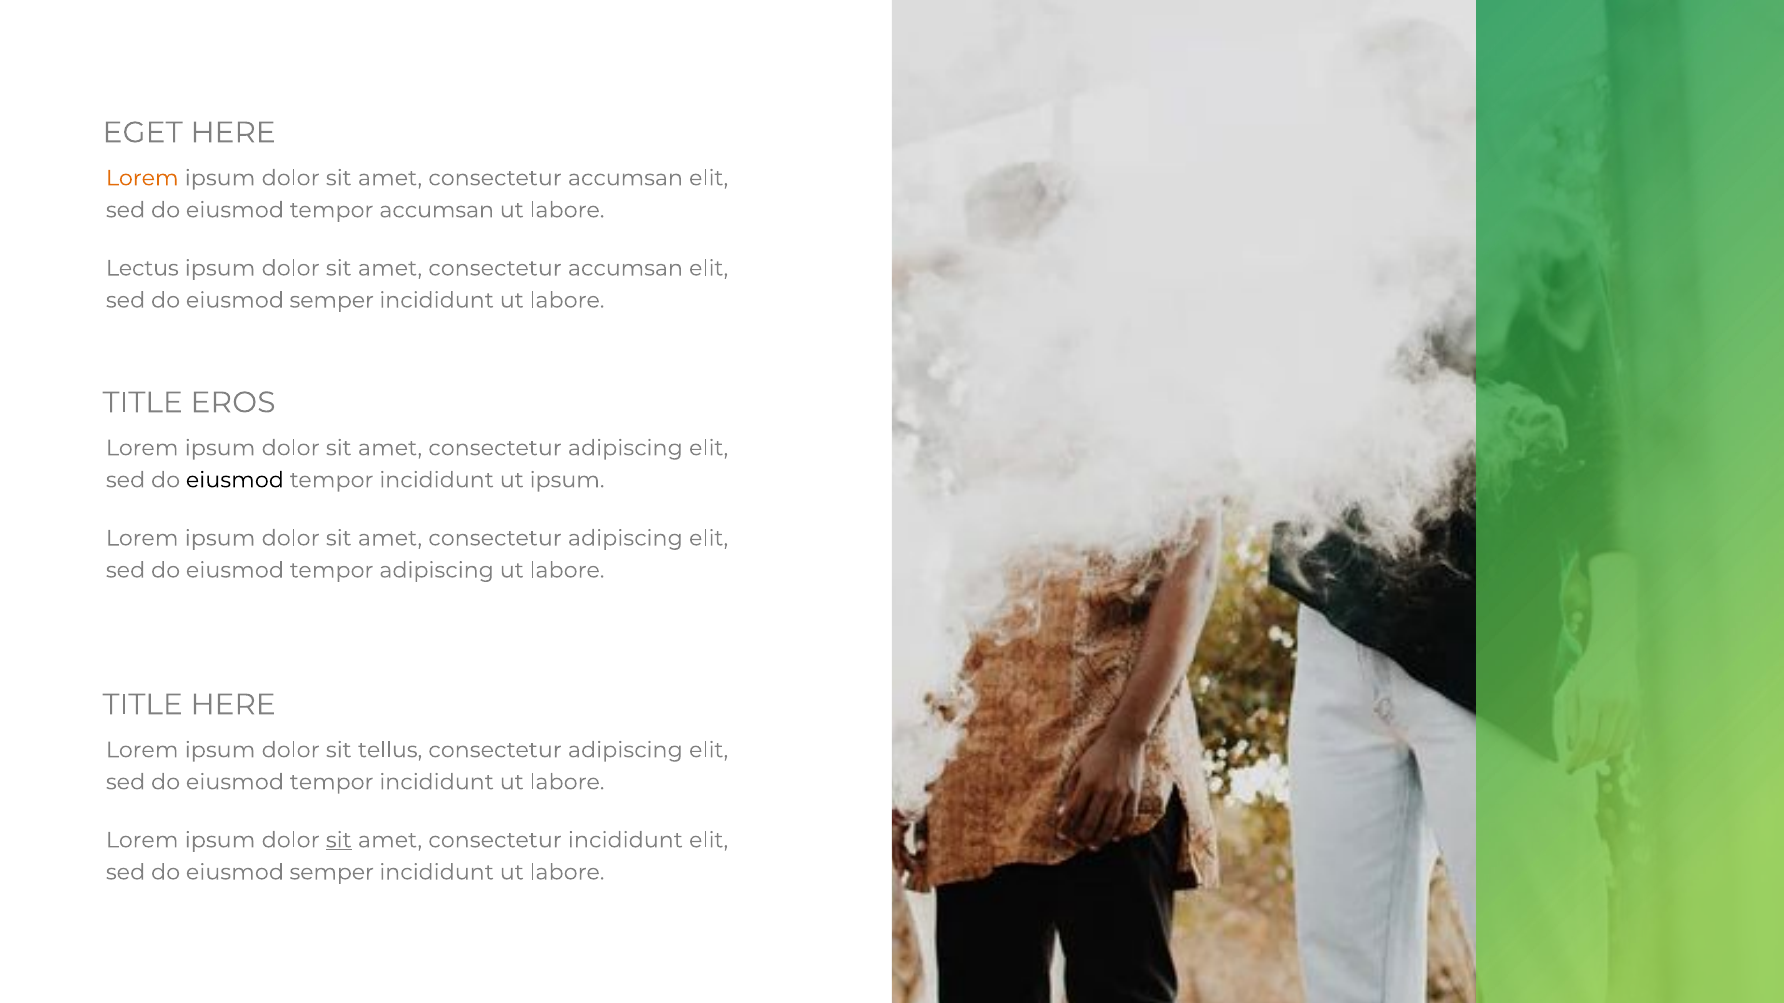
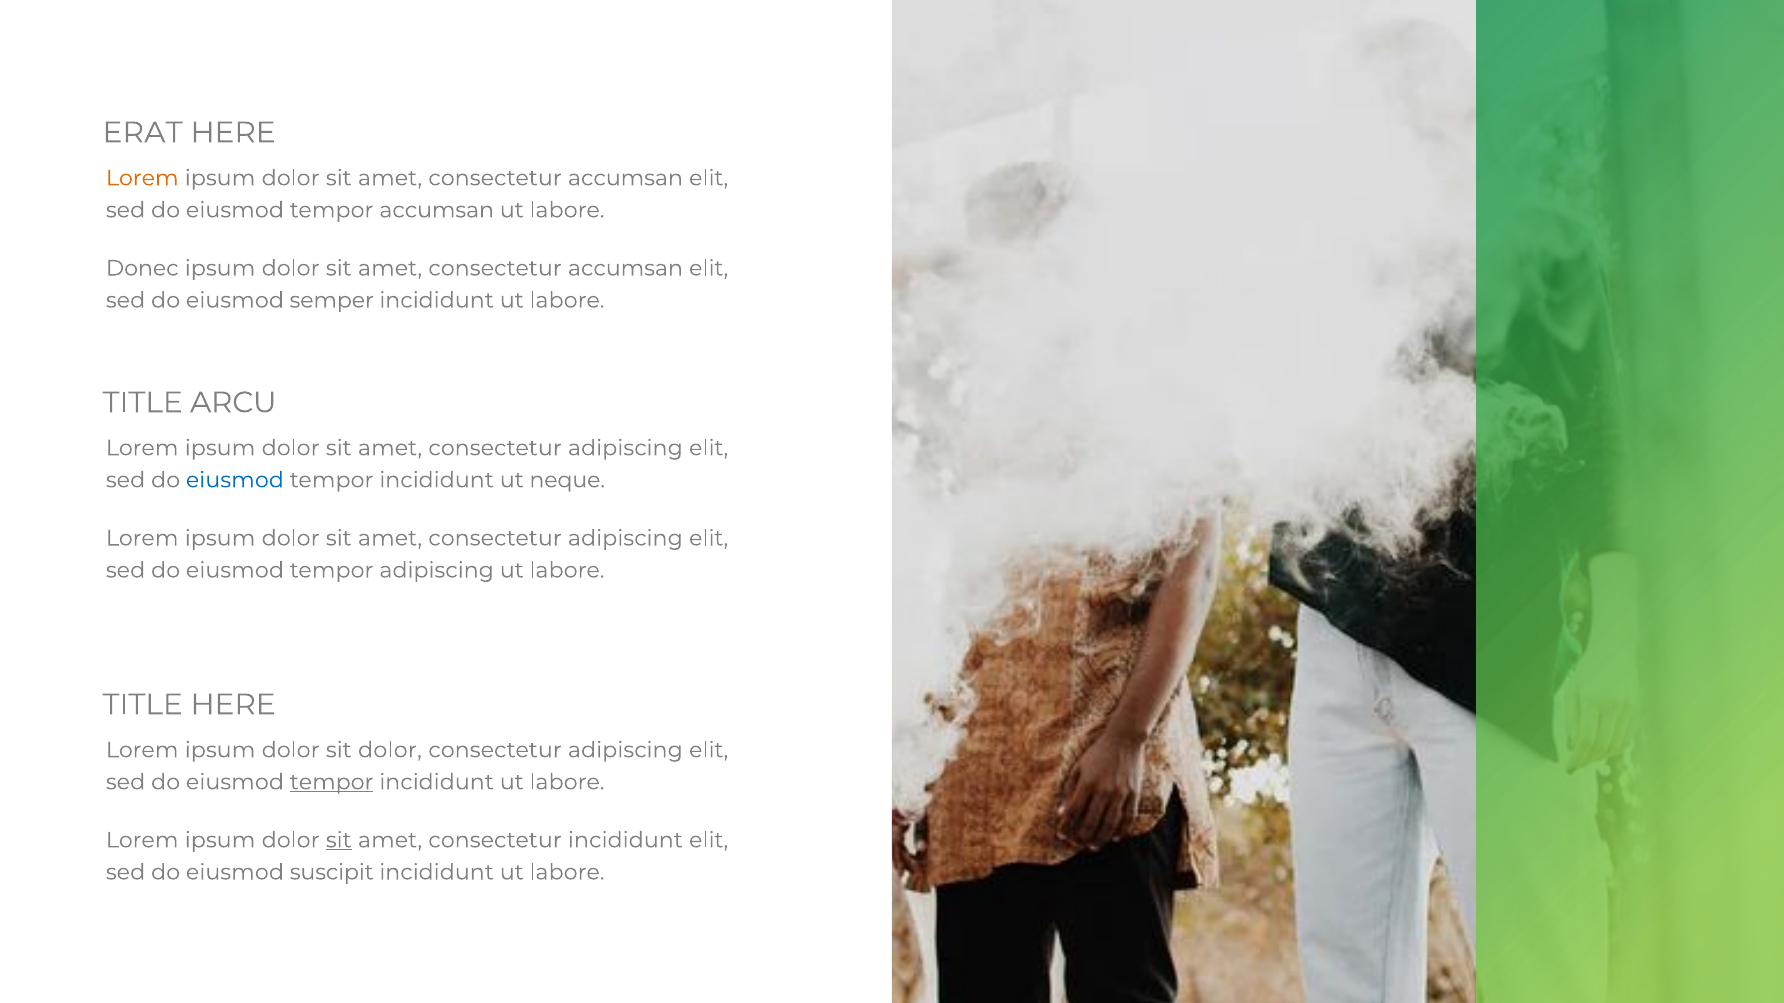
EGET: EGET -> ERAT
Lectus: Lectus -> Donec
EROS: EROS -> ARCU
eiusmod at (235, 480) colour: black -> blue
ut ipsum: ipsum -> neque
sit tellus: tellus -> dolor
tempor at (332, 782) underline: none -> present
semper at (332, 873): semper -> suscipit
